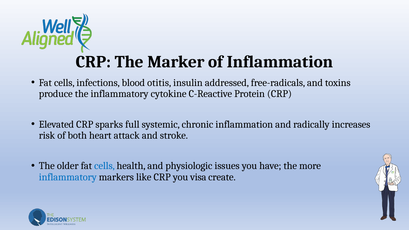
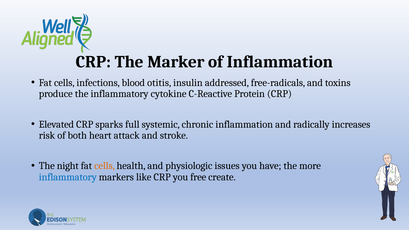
older: older -> night
cells at (104, 166) colour: blue -> orange
visa: visa -> free
